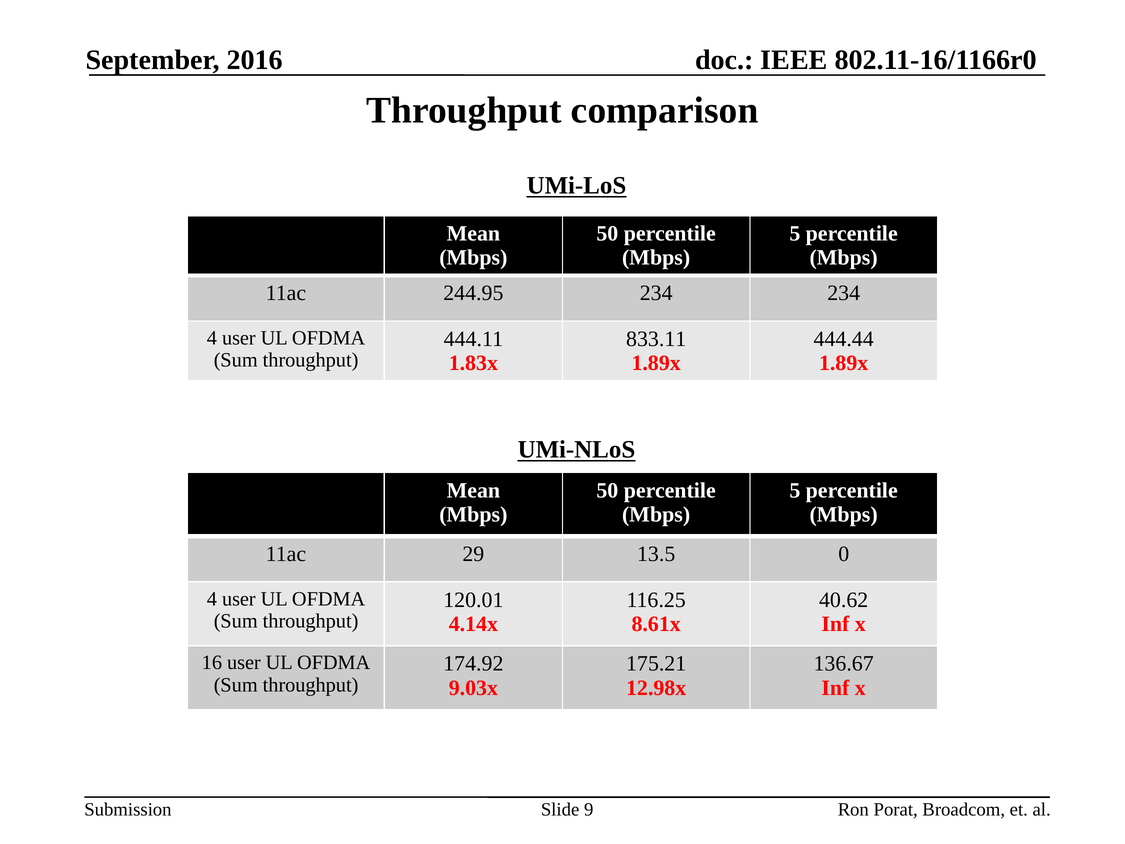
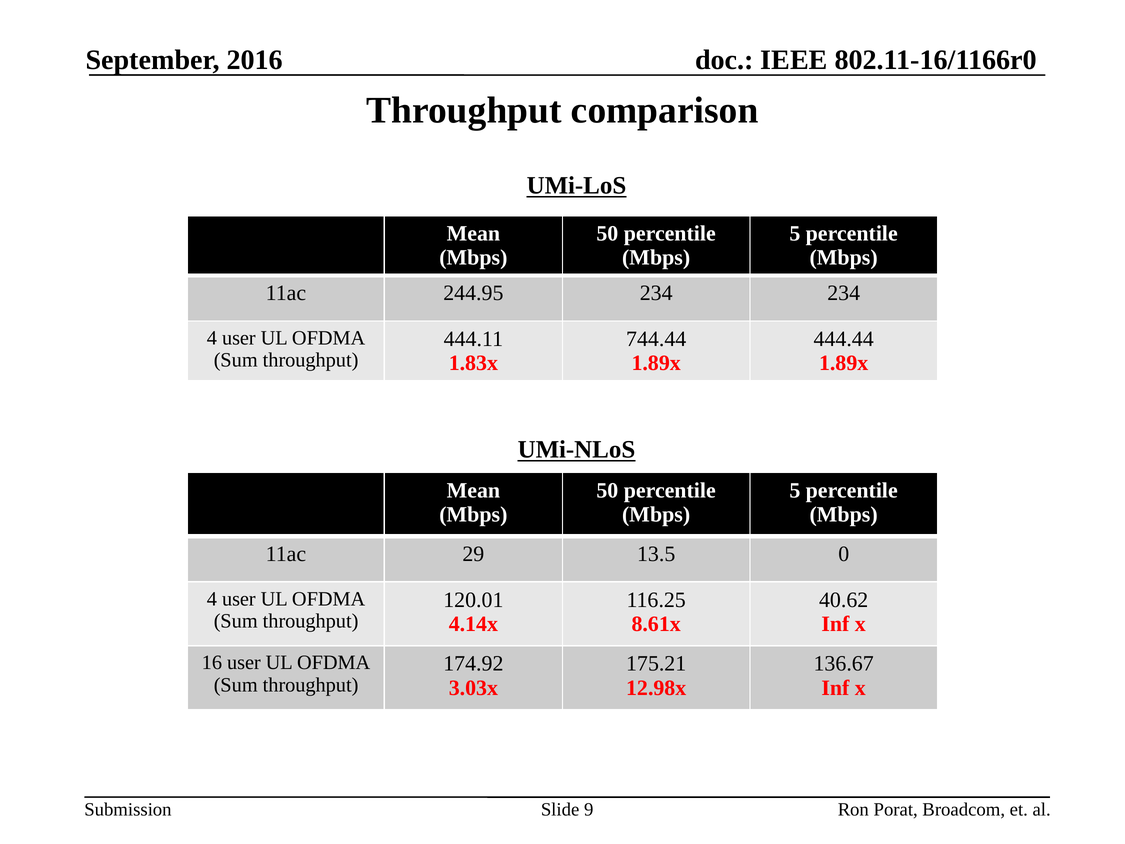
833.11: 833.11 -> 744.44
9.03x: 9.03x -> 3.03x
